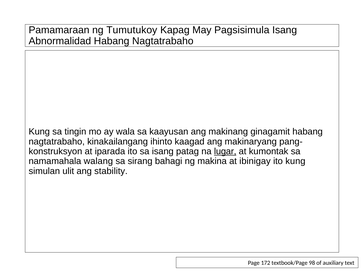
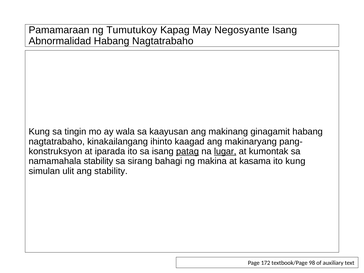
Pagsisimula: Pagsisimula -> Negosyante
patag underline: none -> present
namamahala walang: walang -> stability
ibinigay: ibinigay -> kasama
